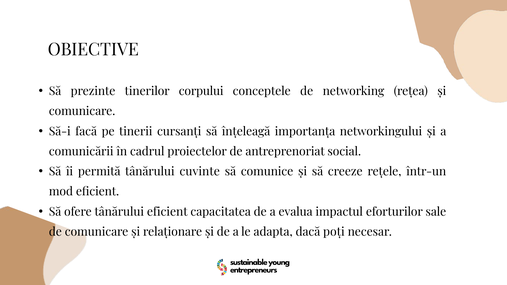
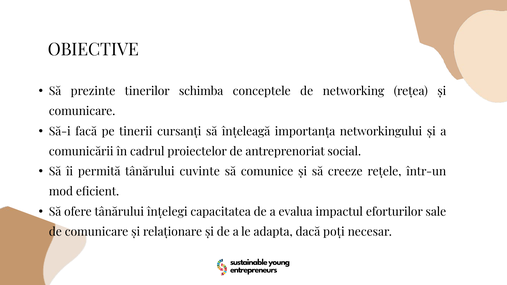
corpului: corpului -> schimba
tânărului eficient: eficient -> înțelegi
